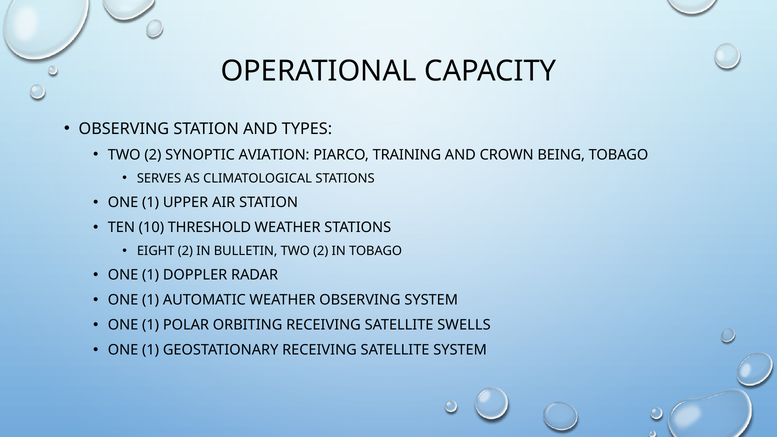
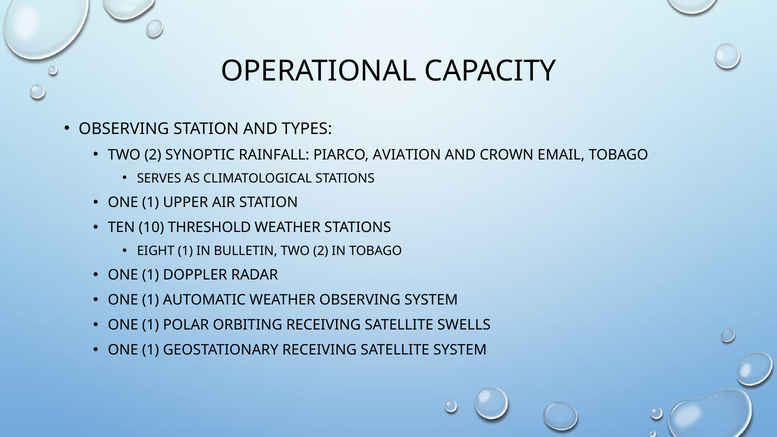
AVIATION: AVIATION -> RAINFALL
TRAINING: TRAINING -> AVIATION
BEING: BEING -> EMAIL
EIGHT 2: 2 -> 1
